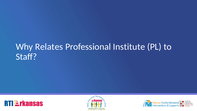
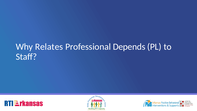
Institute: Institute -> Depends
